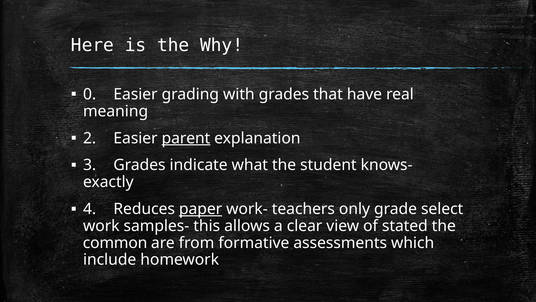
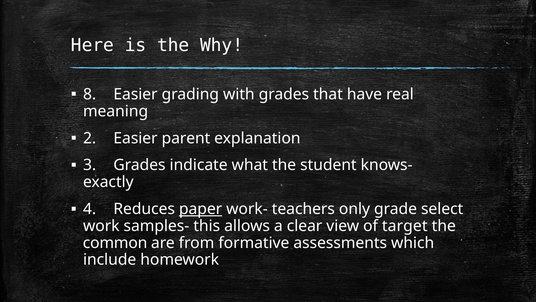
0: 0 -> 8
parent underline: present -> none
stated: stated -> target
